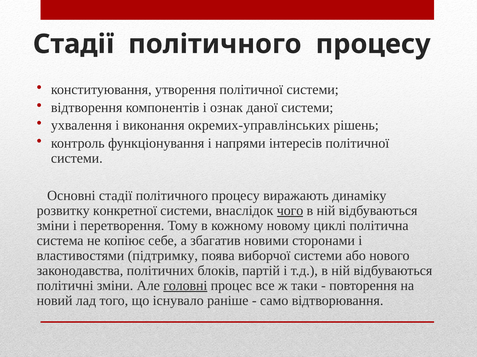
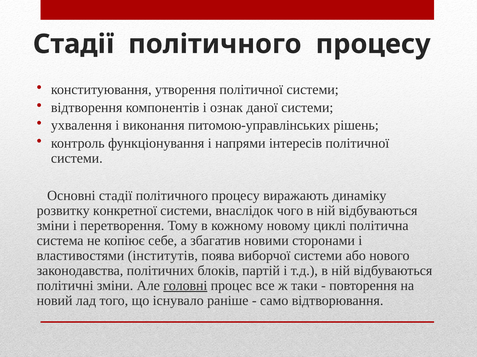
окремих-управлінських: окремих-управлінських -> питомою-управлінських
чого underline: present -> none
підтримку: підтримку -> інститутів
